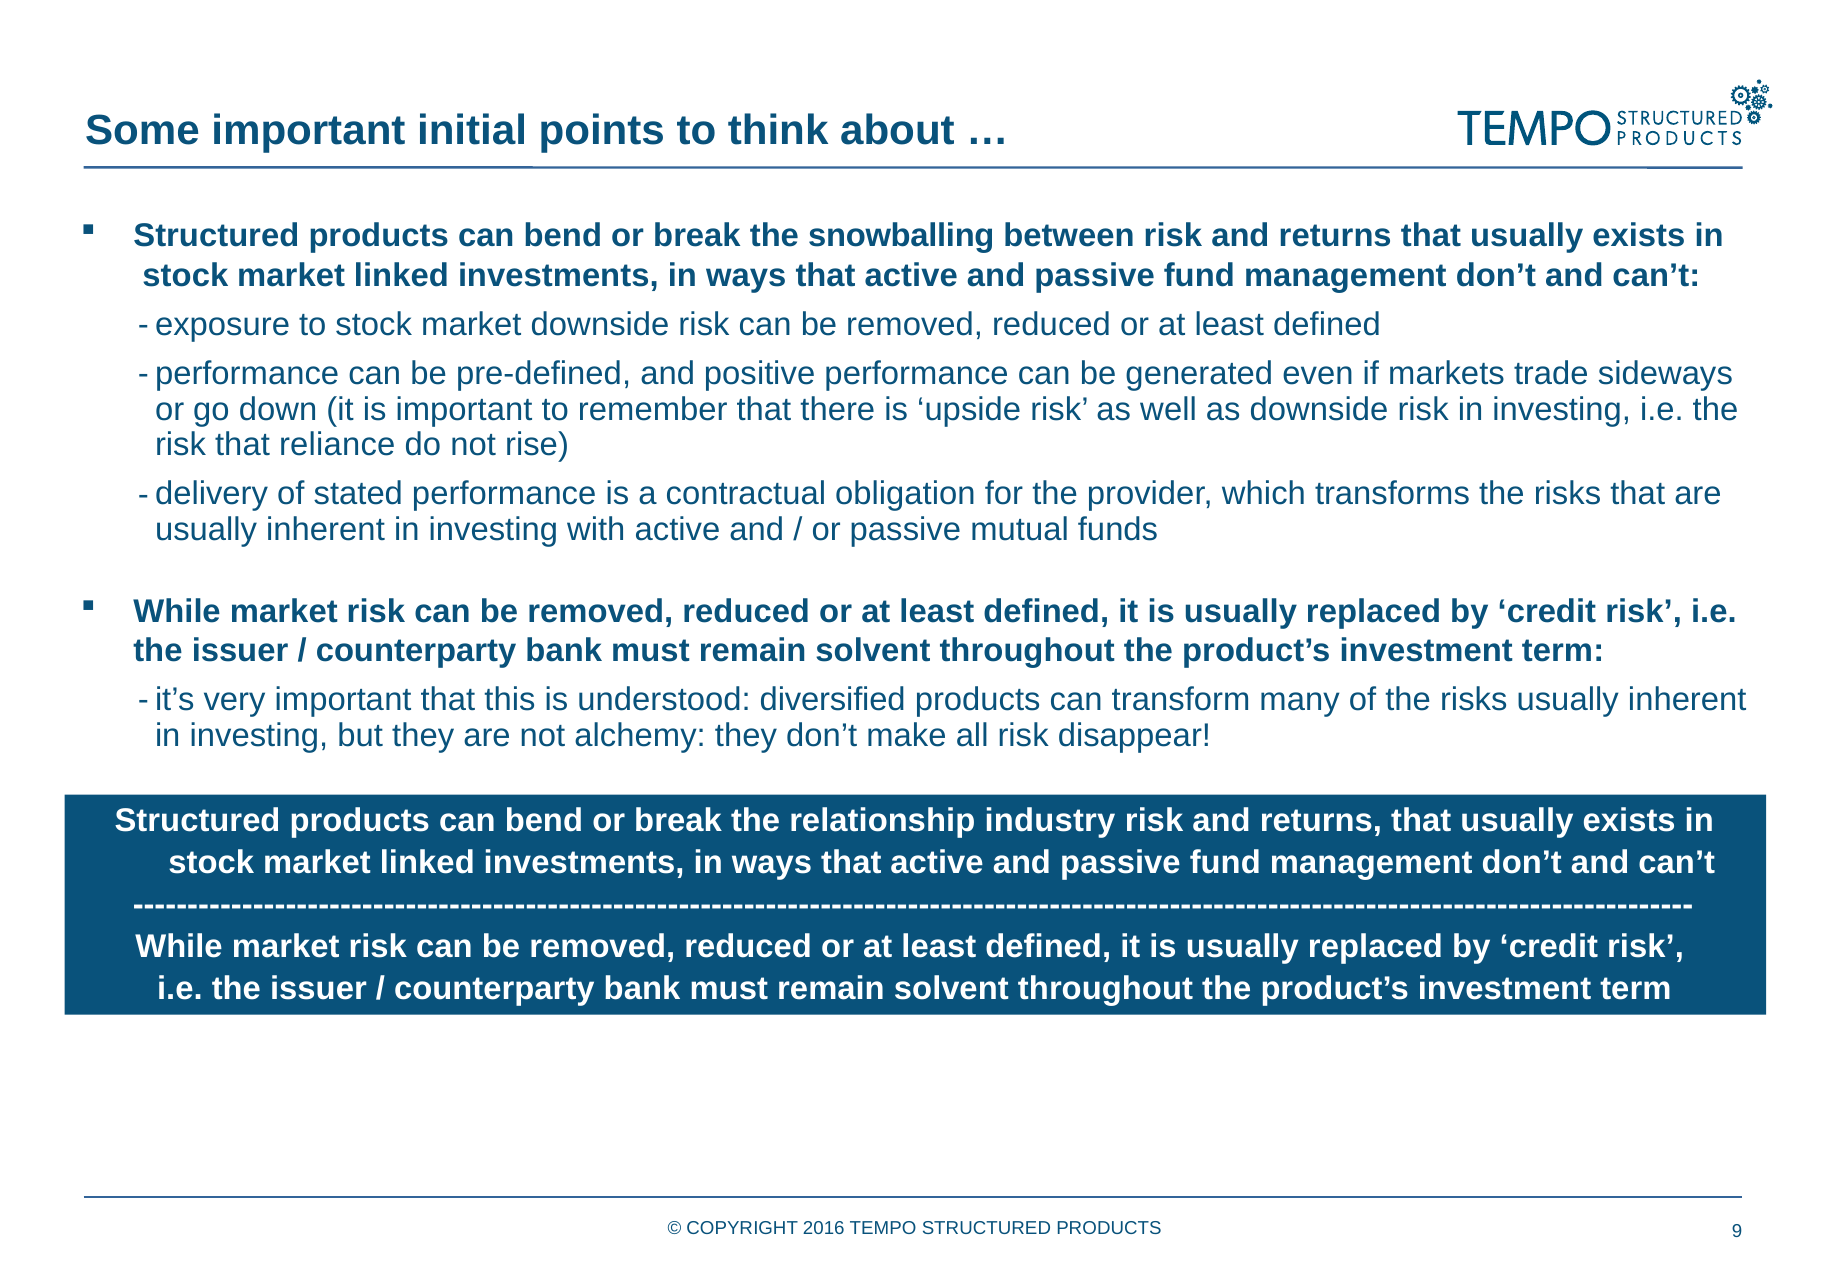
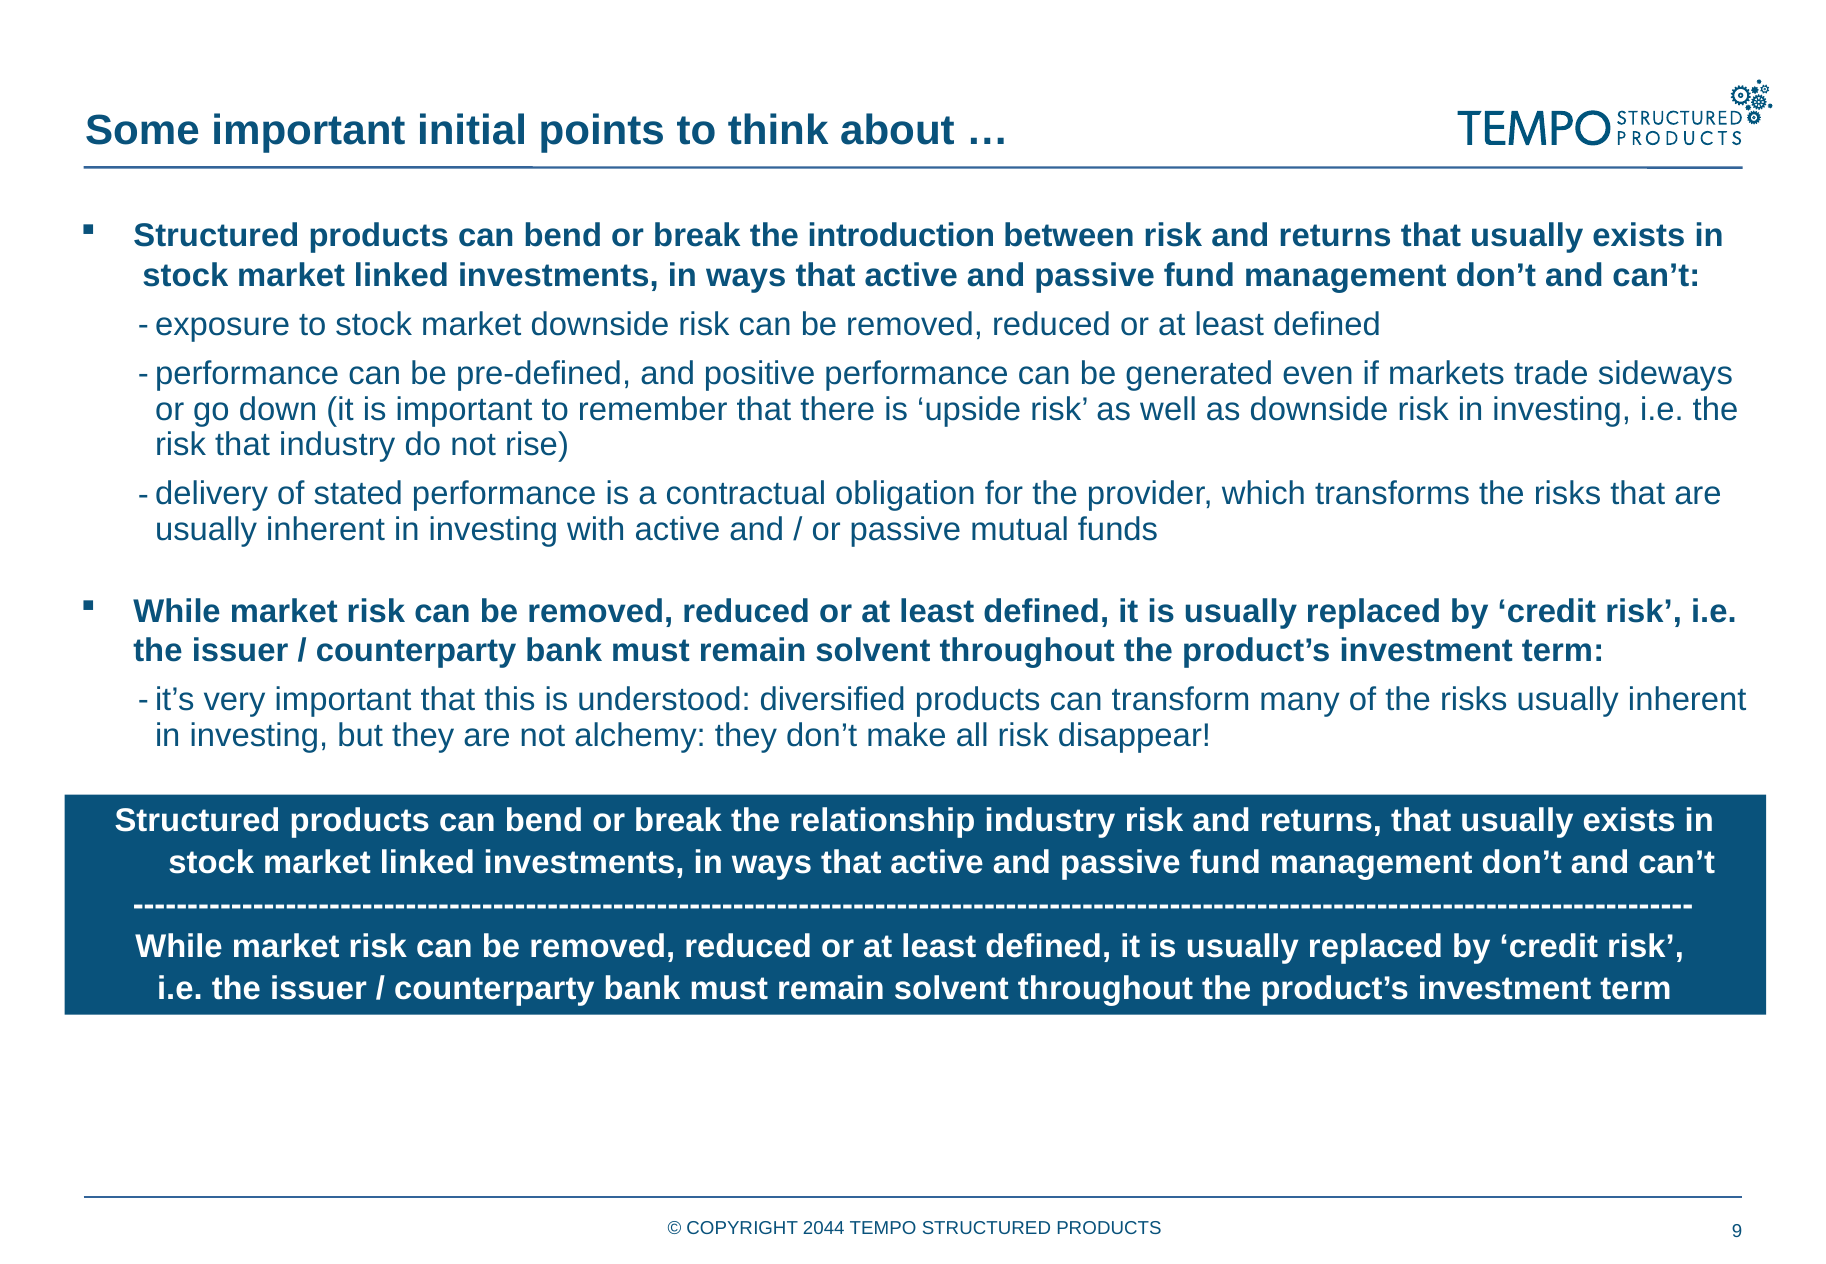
snowballing: snowballing -> introduction
that reliance: reliance -> industry
2016: 2016 -> 2044
